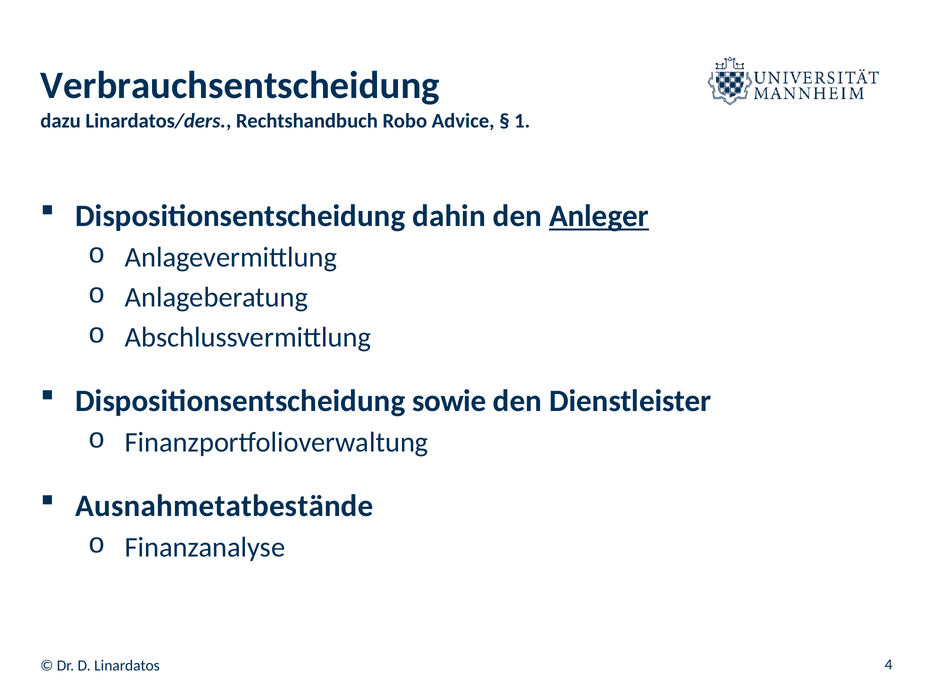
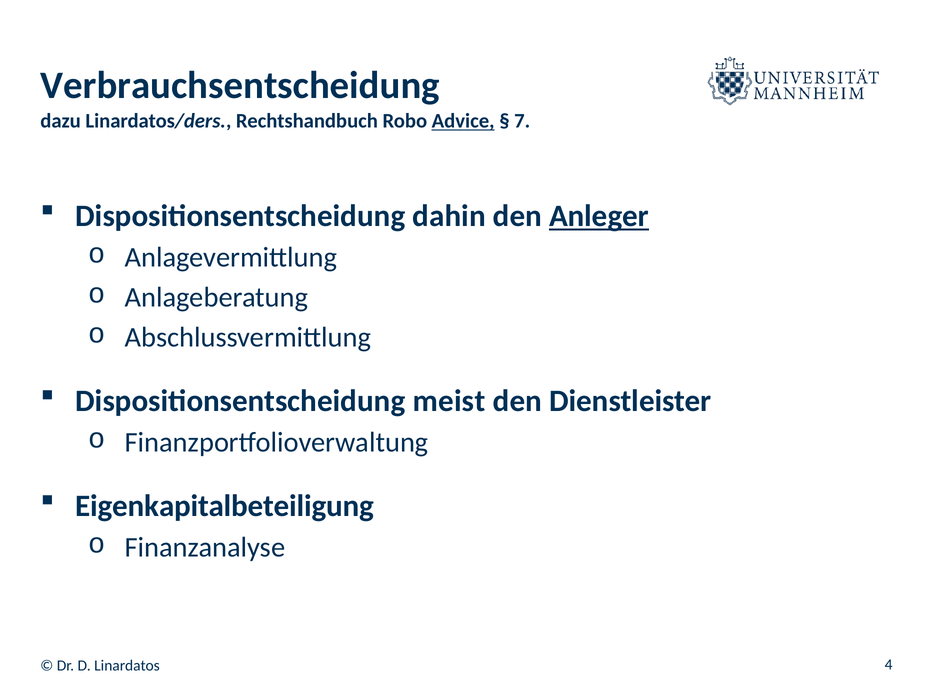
Advice underline: none -> present
1: 1 -> 7
sowie: sowie -> meist
Ausnahmetatbestände: Ausnahmetatbestände -> Eigenkapitalbeteiligung
